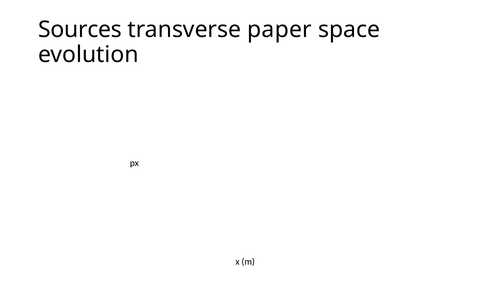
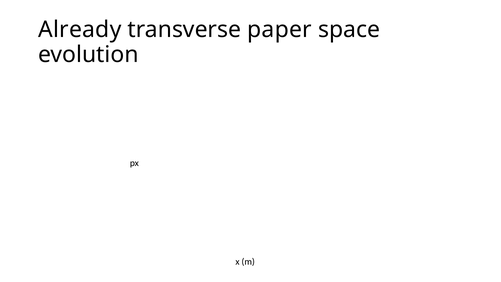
Sources: Sources -> Already
